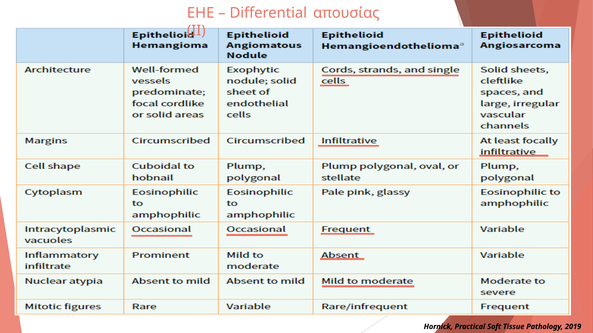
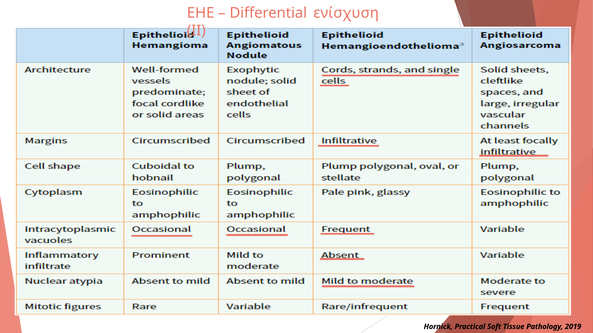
απουσίας: απουσίας -> ενίσχυση
